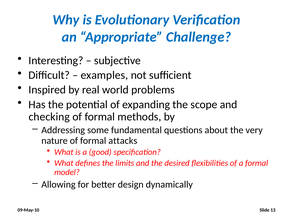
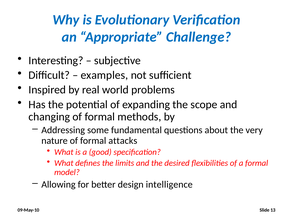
checking: checking -> changing
dynamically: dynamically -> intelligence
